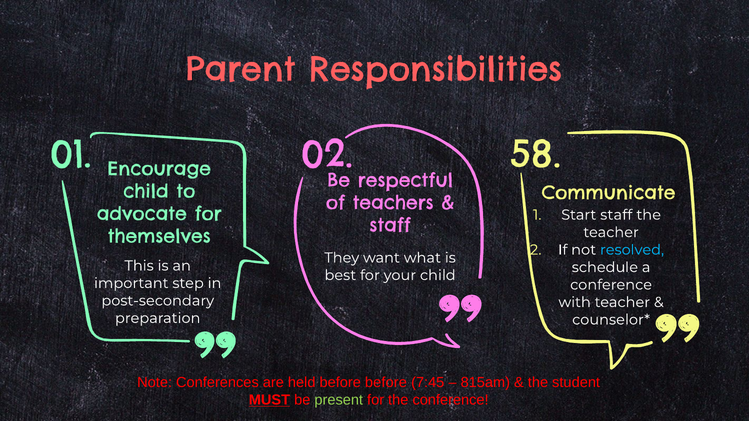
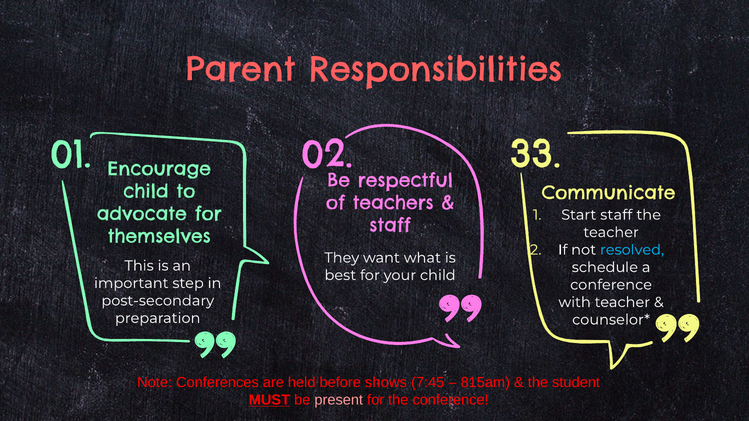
58: 58 -> 33
before before: before -> shows
present colour: light green -> pink
